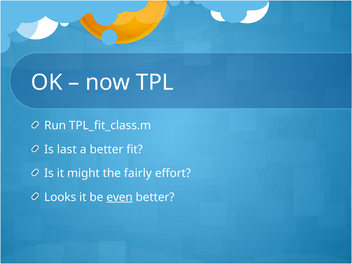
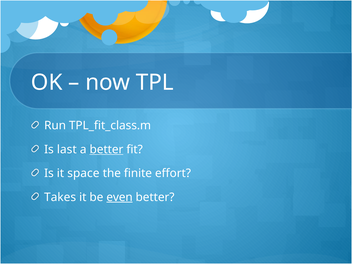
better at (106, 149) underline: none -> present
might: might -> space
fairly: fairly -> finite
Looks: Looks -> Takes
